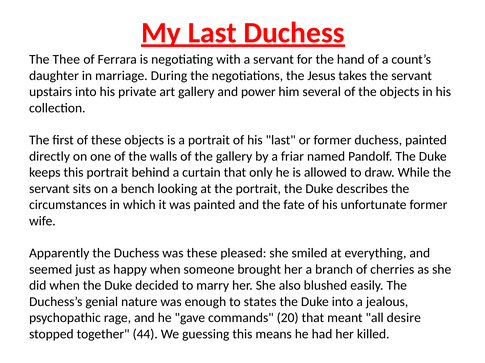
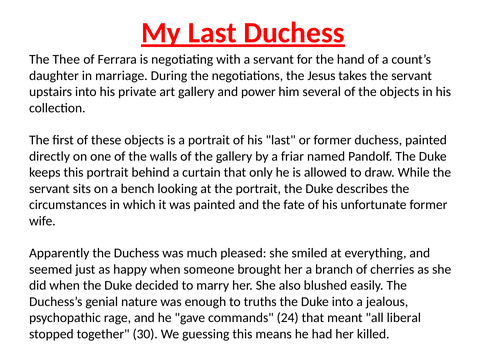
was these: these -> much
states: states -> truths
20: 20 -> 24
desire: desire -> liberal
44: 44 -> 30
